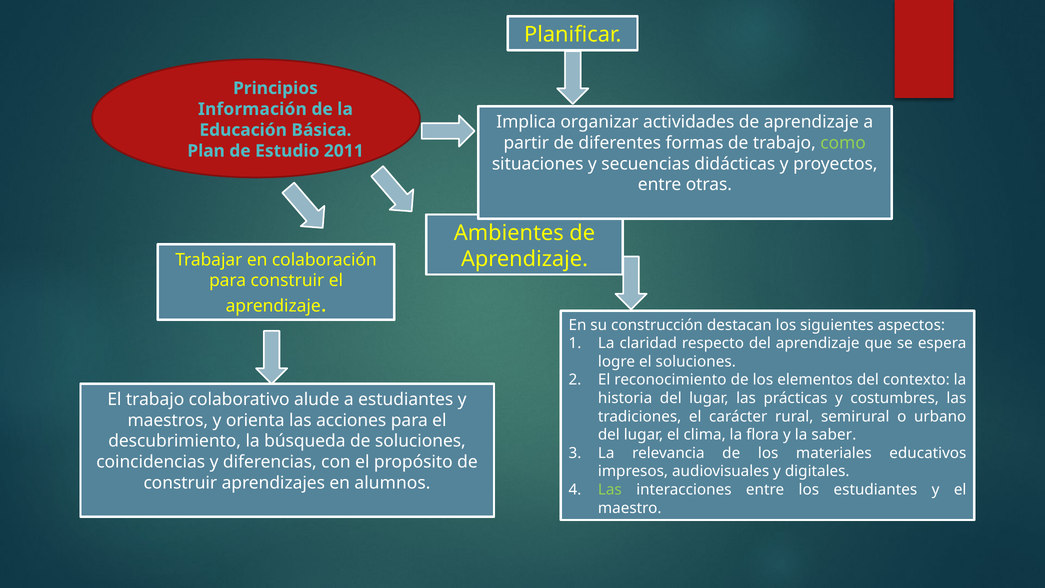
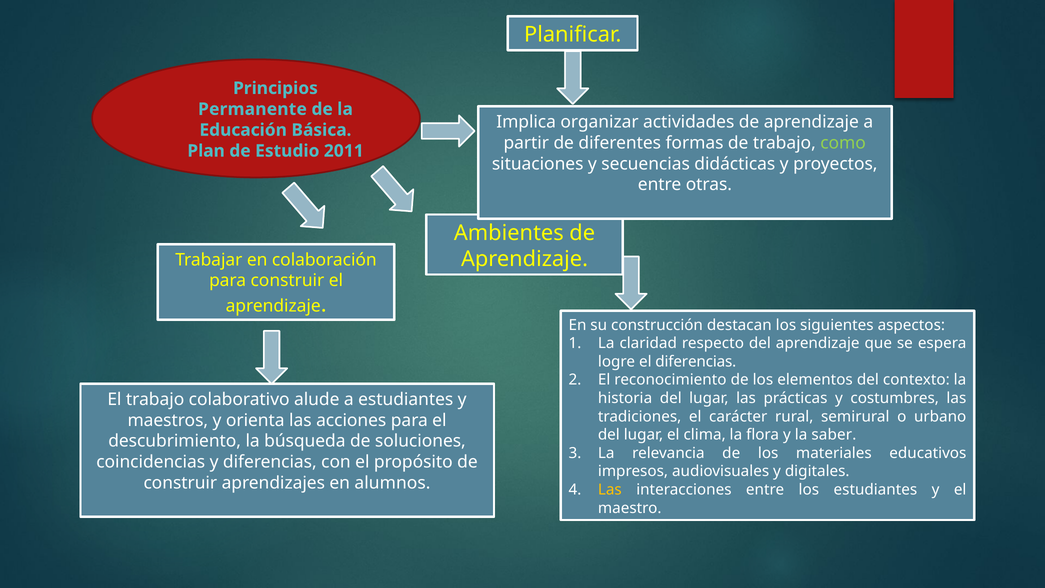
Información: Información -> Permanente
el soluciones: soluciones -> diferencias
Las at (610, 490) colour: light green -> yellow
